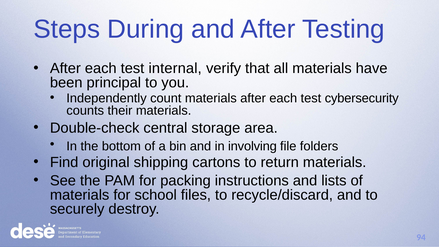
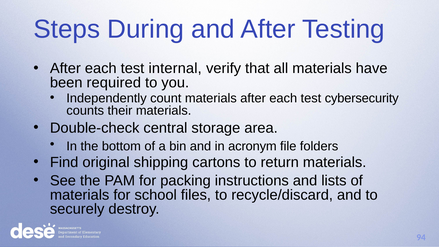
principal: principal -> required
involving: involving -> acronym
